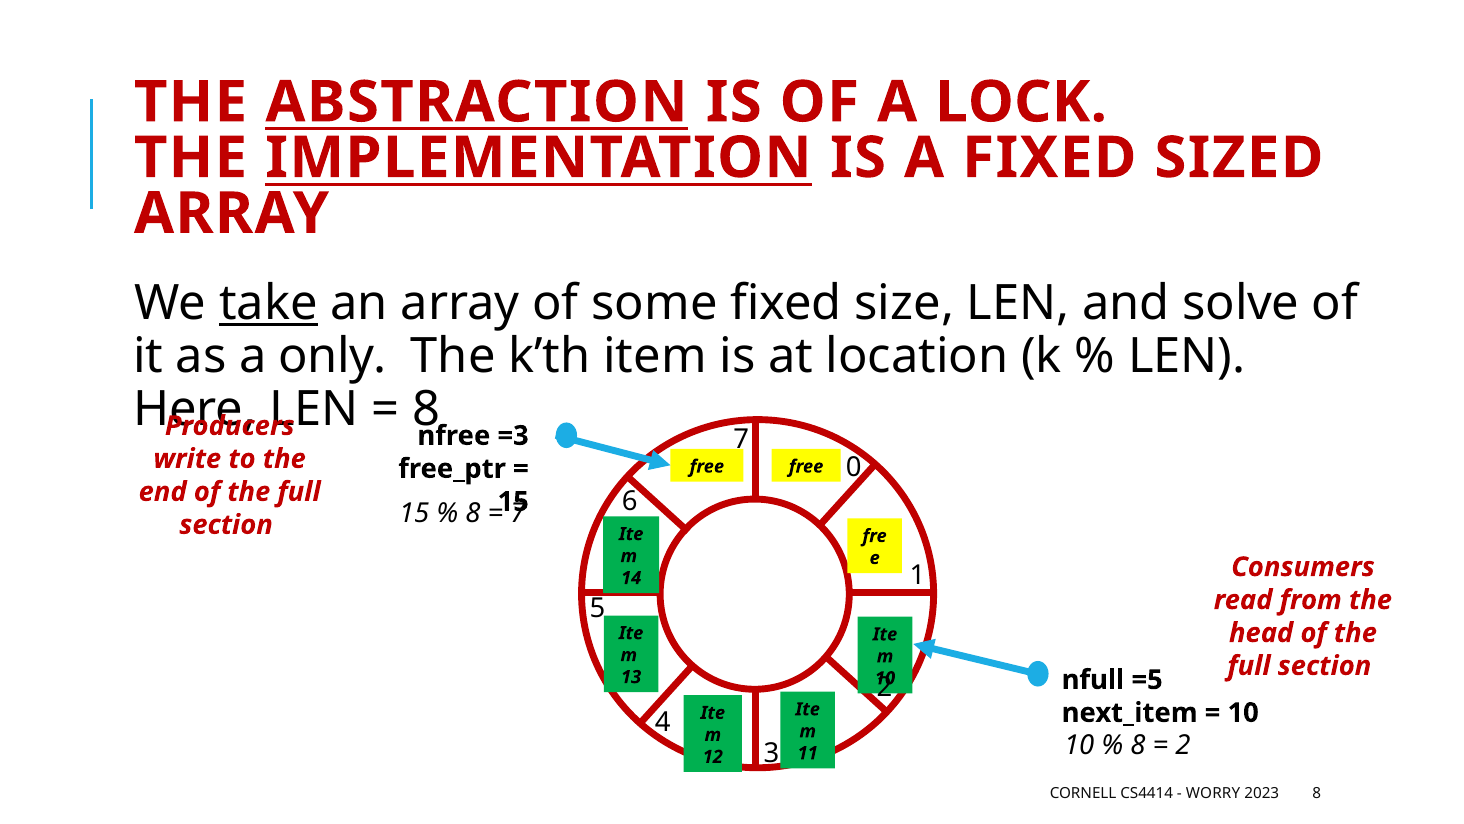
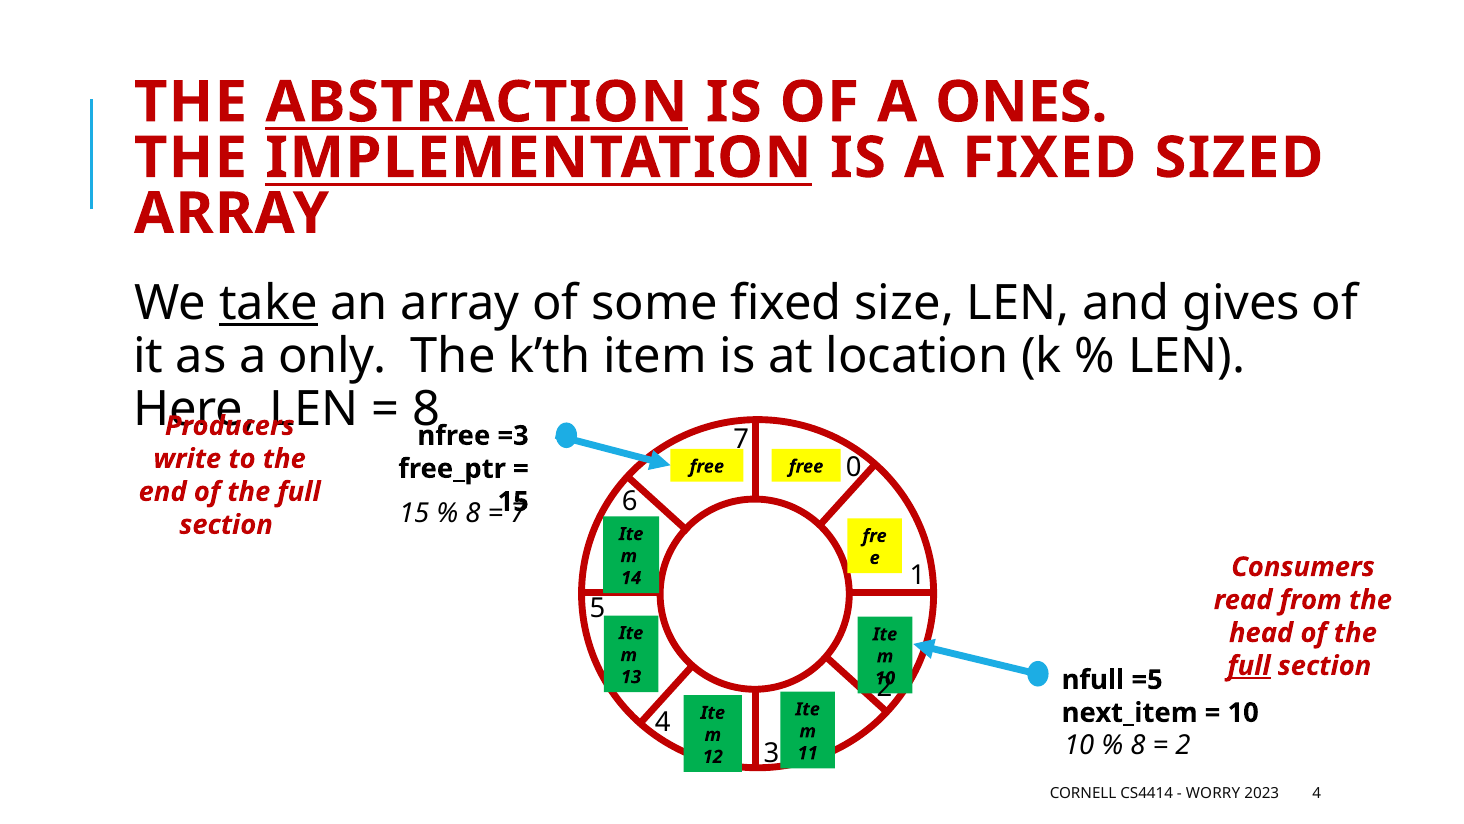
LOCK: LOCK -> ONES
solve: solve -> gives
full at (1249, 666) underline: none -> present
2023 8: 8 -> 4
